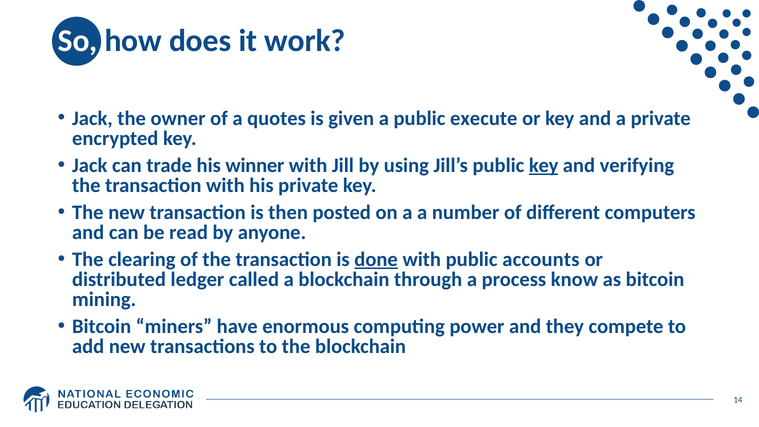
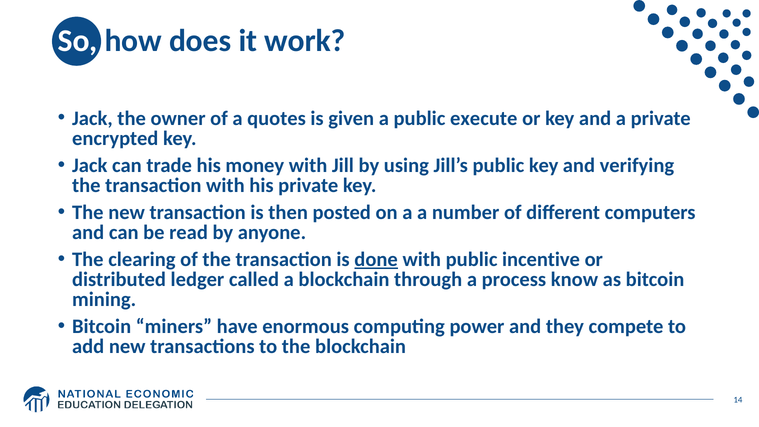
winner: winner -> money
key at (544, 165) underline: present -> none
accounts: accounts -> incentive
